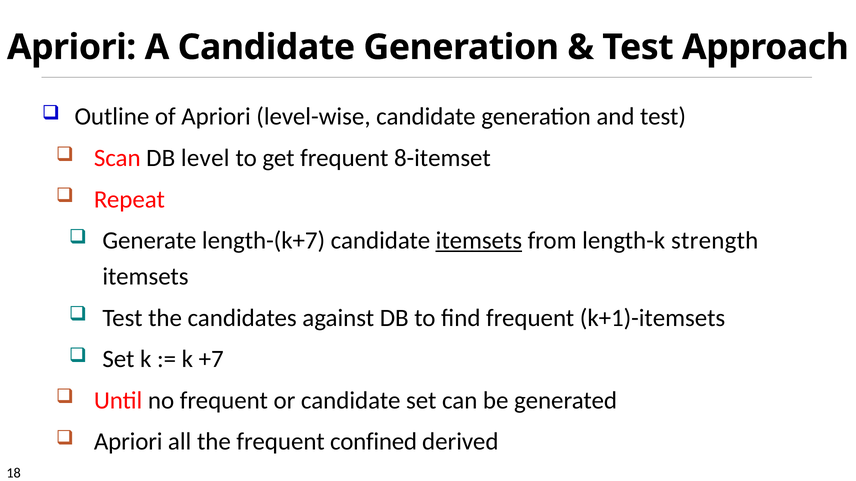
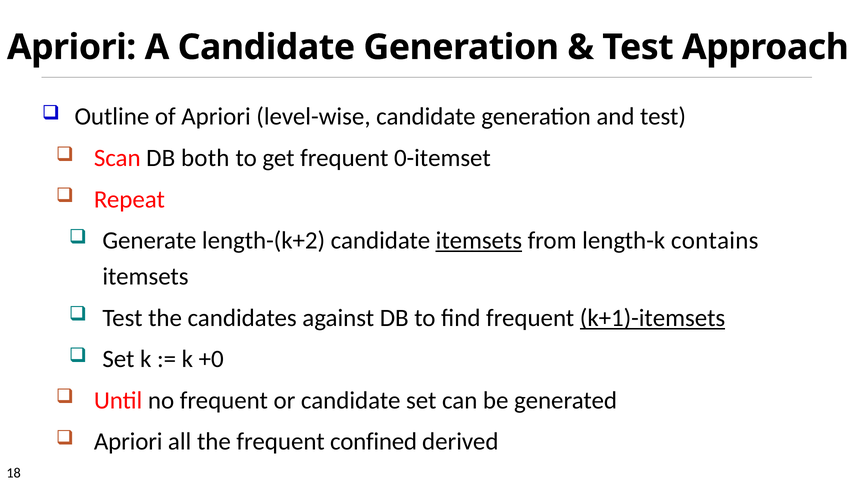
level: level -> both
8-itemset: 8-itemset -> 0-itemset
length-(k+7: length-(k+7 -> length-(k+2
strength: strength -> contains
k+1)-itemsets underline: none -> present
+7: +7 -> +0
